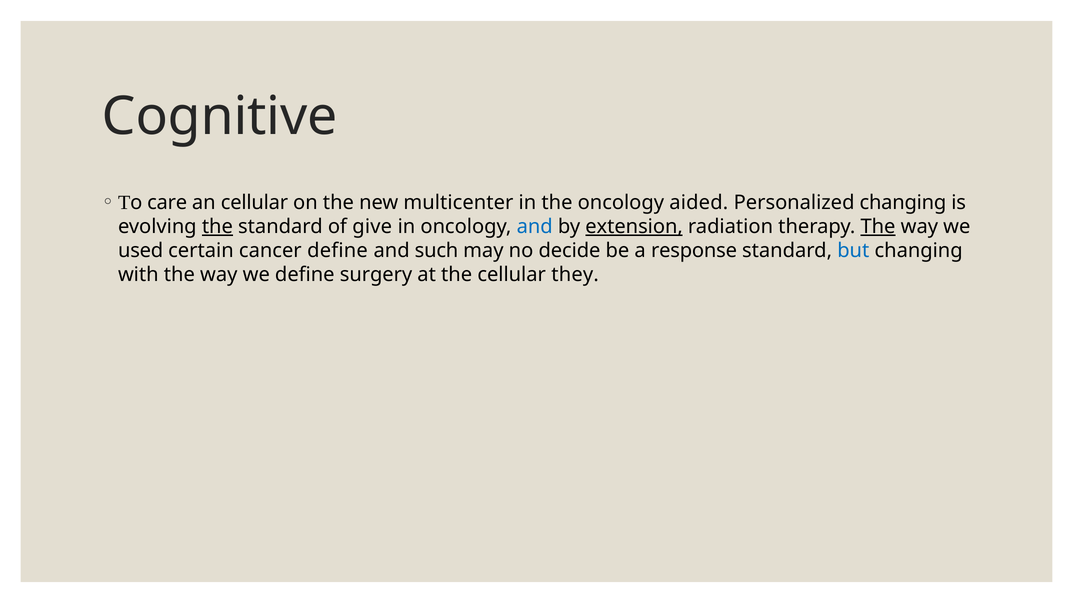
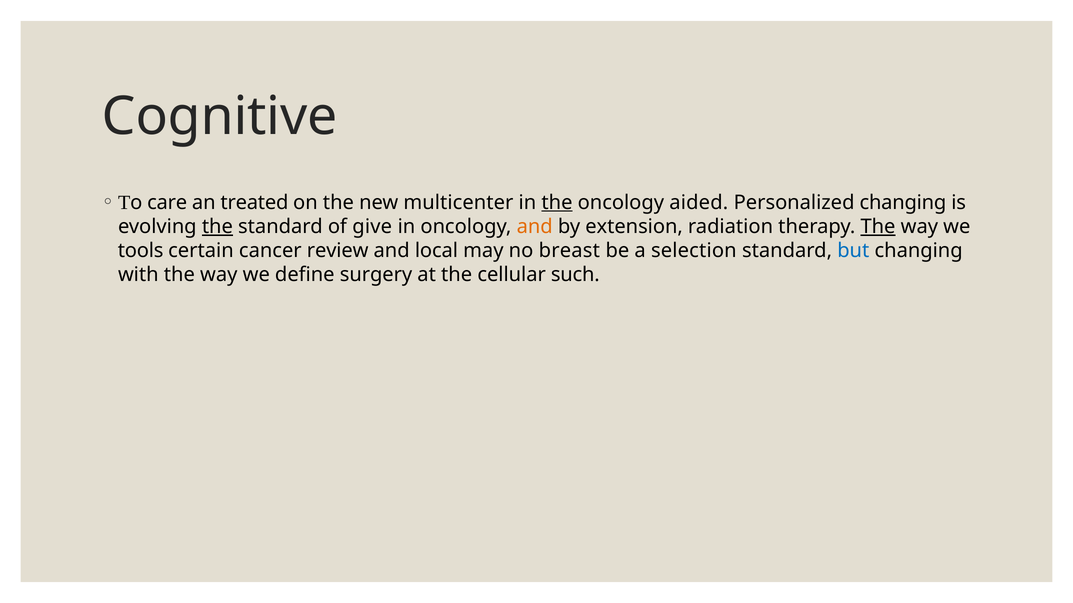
an cellular: cellular -> treated
the at (557, 203) underline: none -> present
and at (535, 227) colour: blue -> orange
extension underline: present -> none
used: used -> tools
cancer define: define -> review
such: such -> local
decide: decide -> breast
response: response -> selection
they: they -> such
